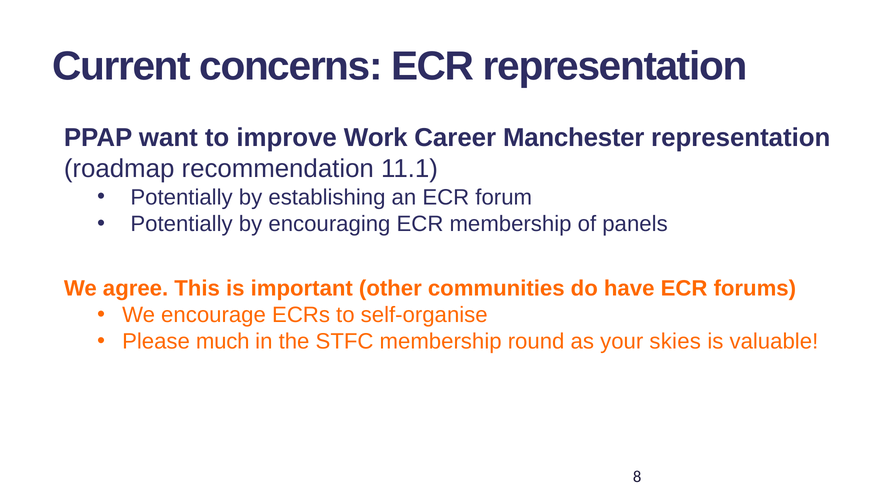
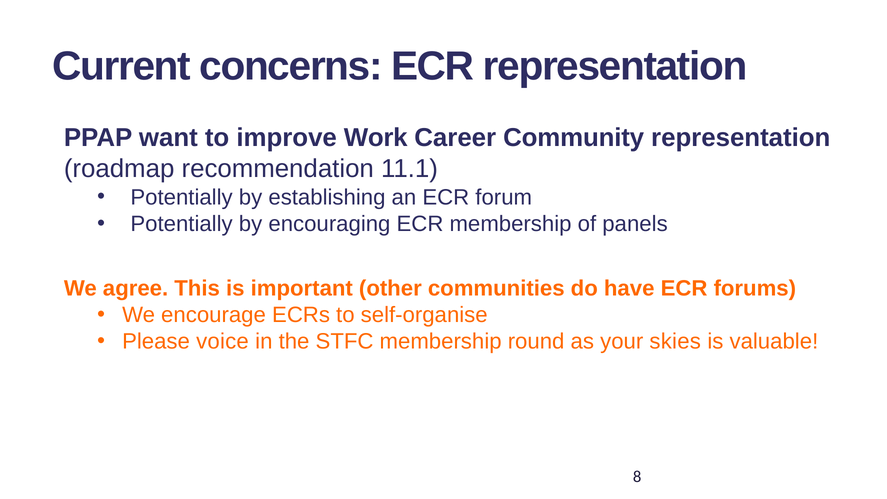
Manchester: Manchester -> Community
much: much -> voice
